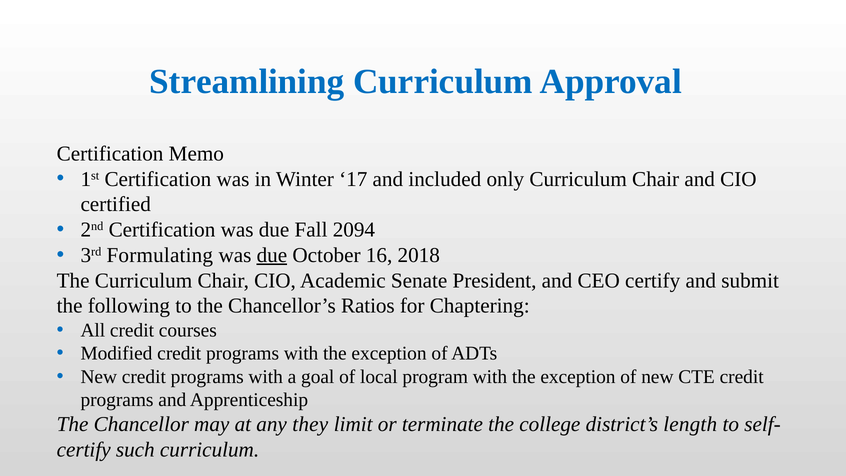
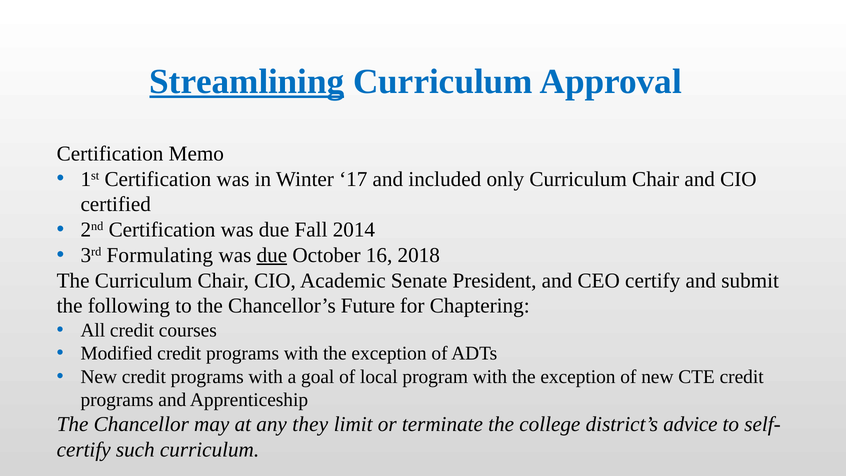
Streamlining underline: none -> present
2094: 2094 -> 2014
Ratios: Ratios -> Future
length: length -> advice
